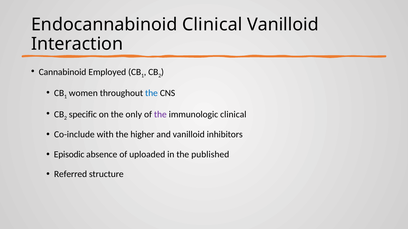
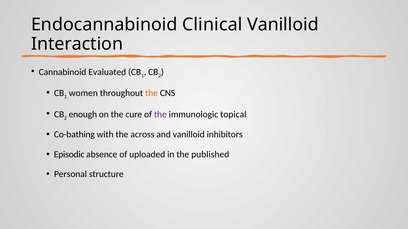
Employed: Employed -> Evaluated
the at (151, 93) colour: blue -> orange
specific: specific -> enough
only: only -> cure
immunologic clinical: clinical -> topical
Co-include: Co-include -> Co-bathing
higher: higher -> across
Referred: Referred -> Personal
